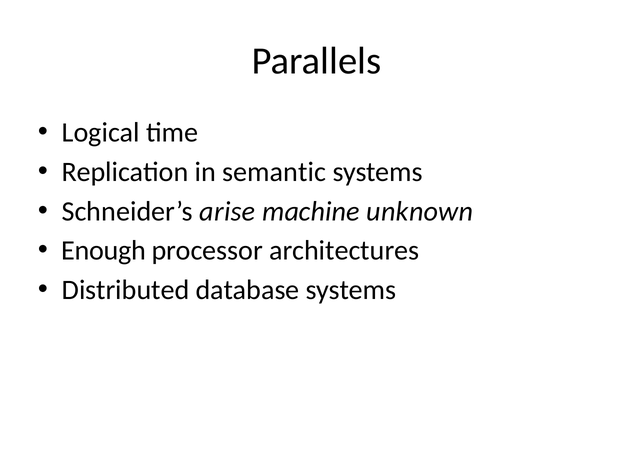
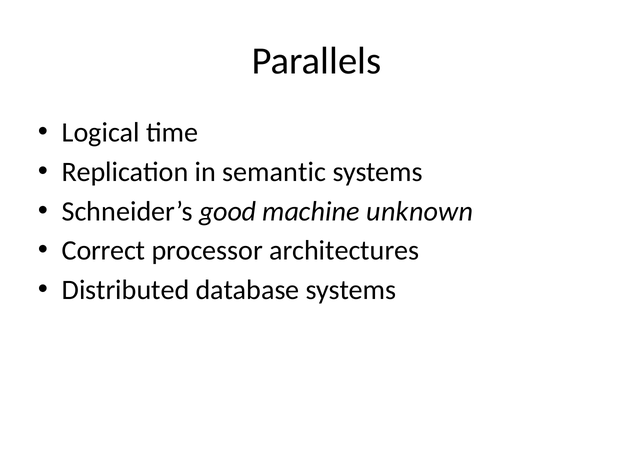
arise: arise -> good
Enough: Enough -> Correct
